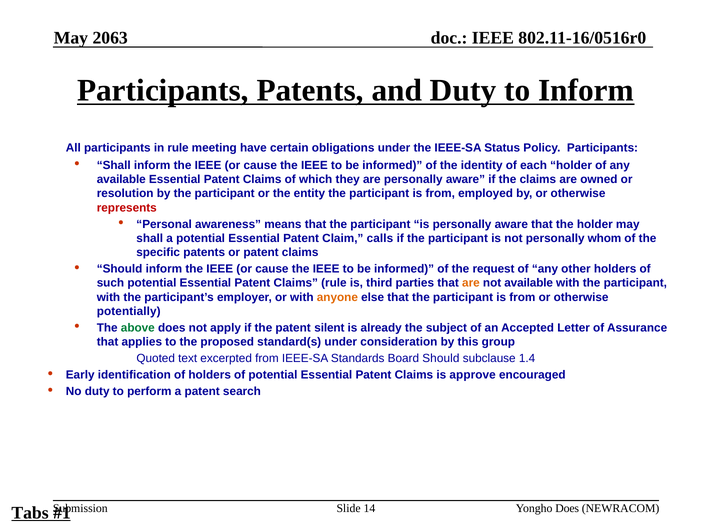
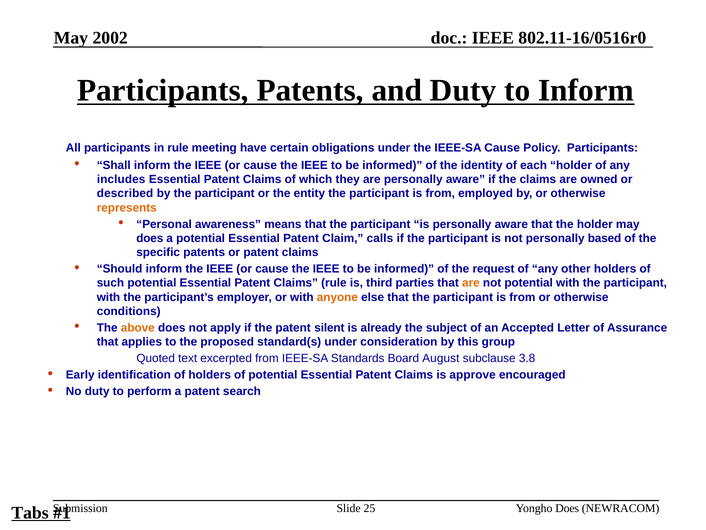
2063: 2063 -> 2002
IEEE-SA Status: Status -> Cause
available at (121, 179): available -> includes
resolution: resolution -> described
represents colour: red -> orange
shall at (150, 238): shall -> does
whom: whom -> based
not available: available -> potential
potentially: potentially -> conditions
above colour: green -> orange
Board Should: Should -> August
1.4: 1.4 -> 3.8
14: 14 -> 25
